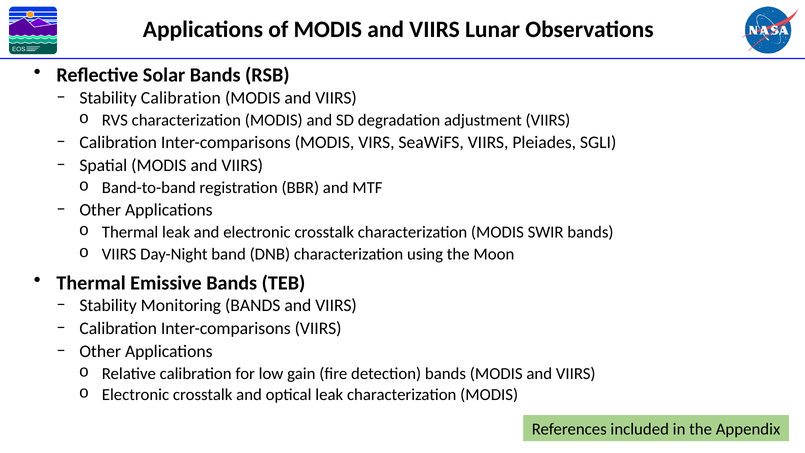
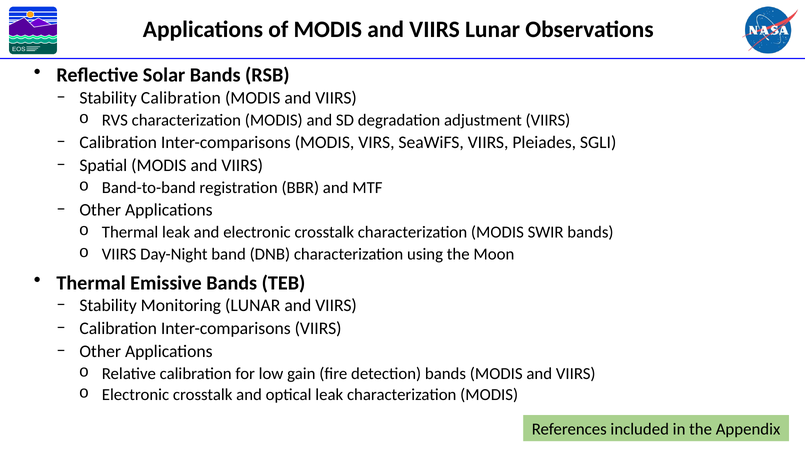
Monitoring BANDS: BANDS -> LUNAR
